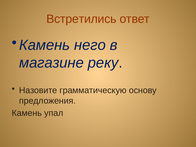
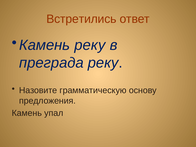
Камень него: него -> реку
магазине: магазине -> преграда
